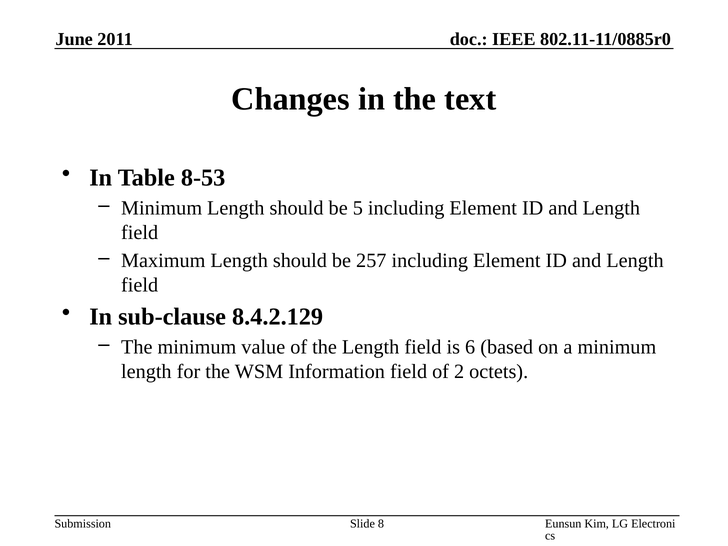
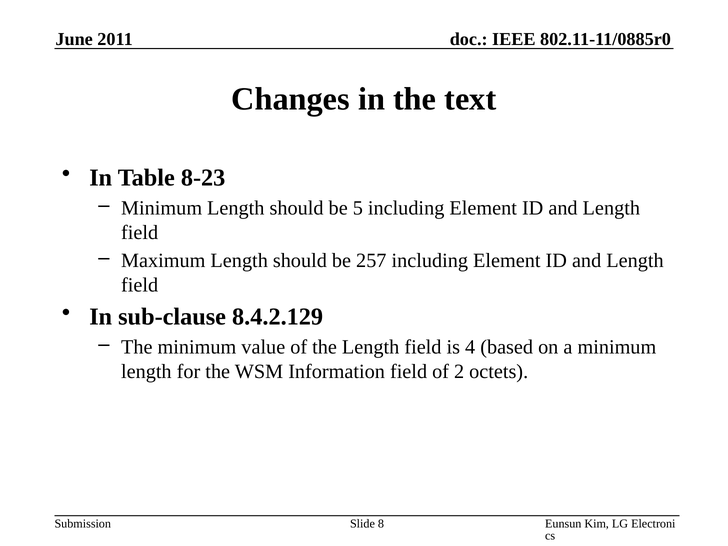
8-53: 8-53 -> 8-23
6: 6 -> 4
